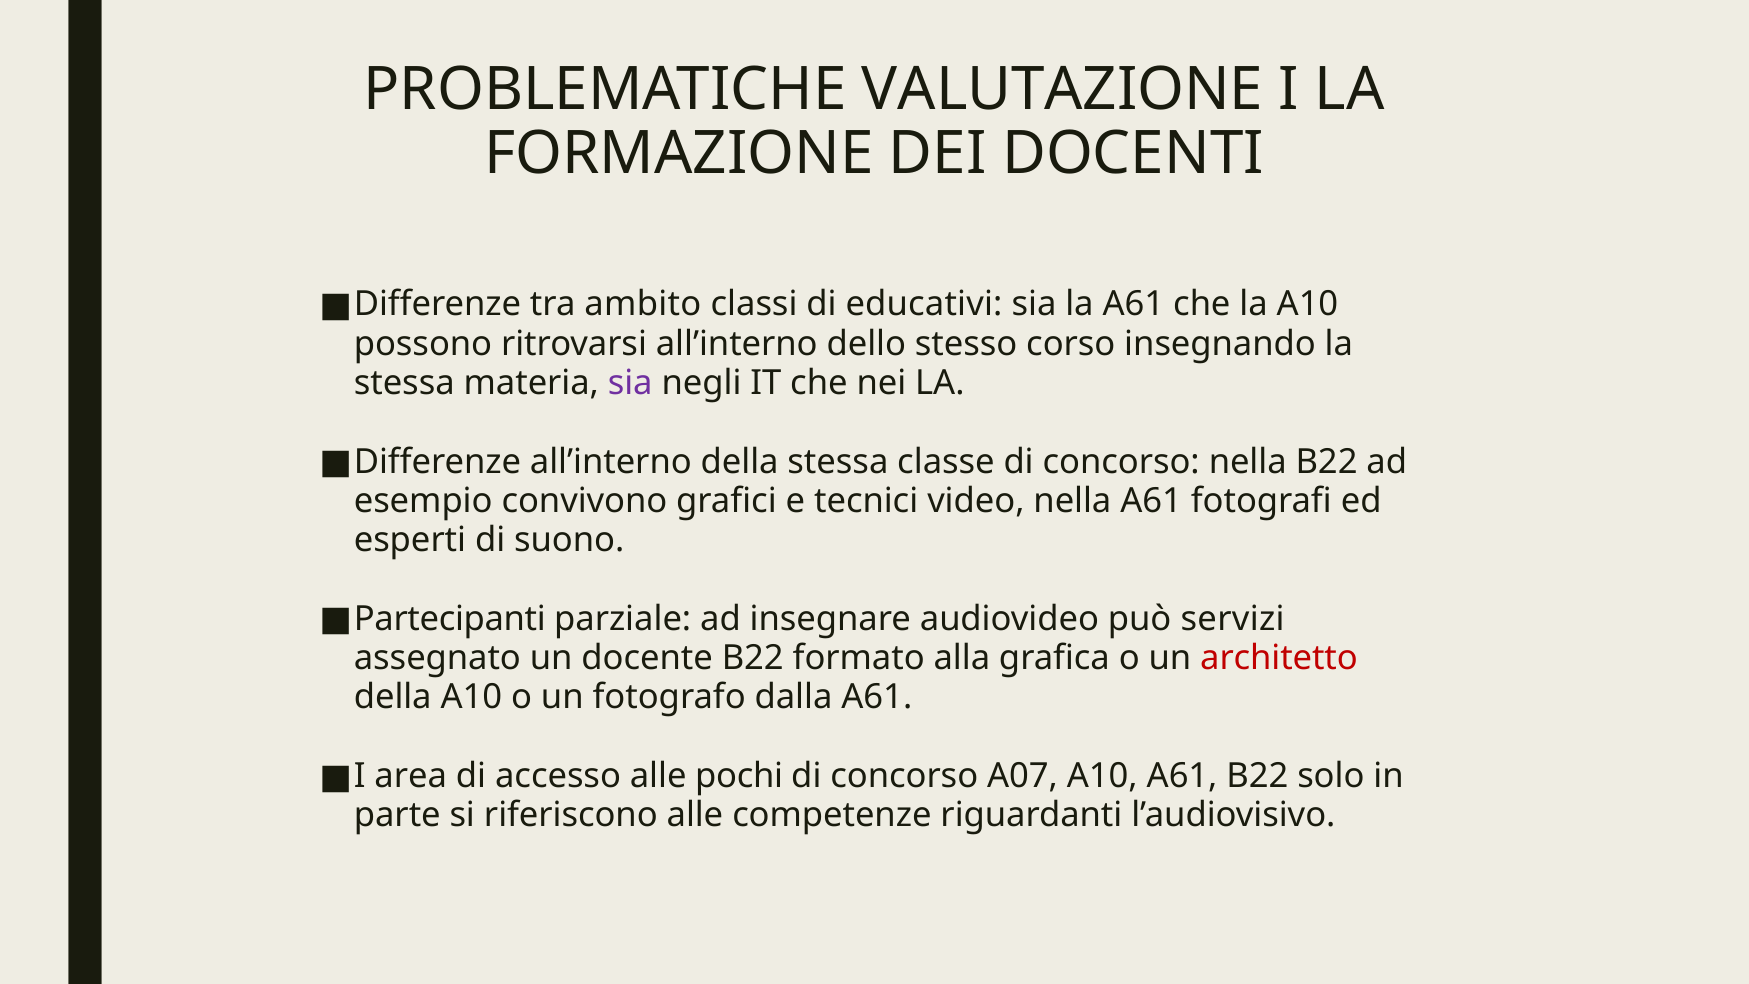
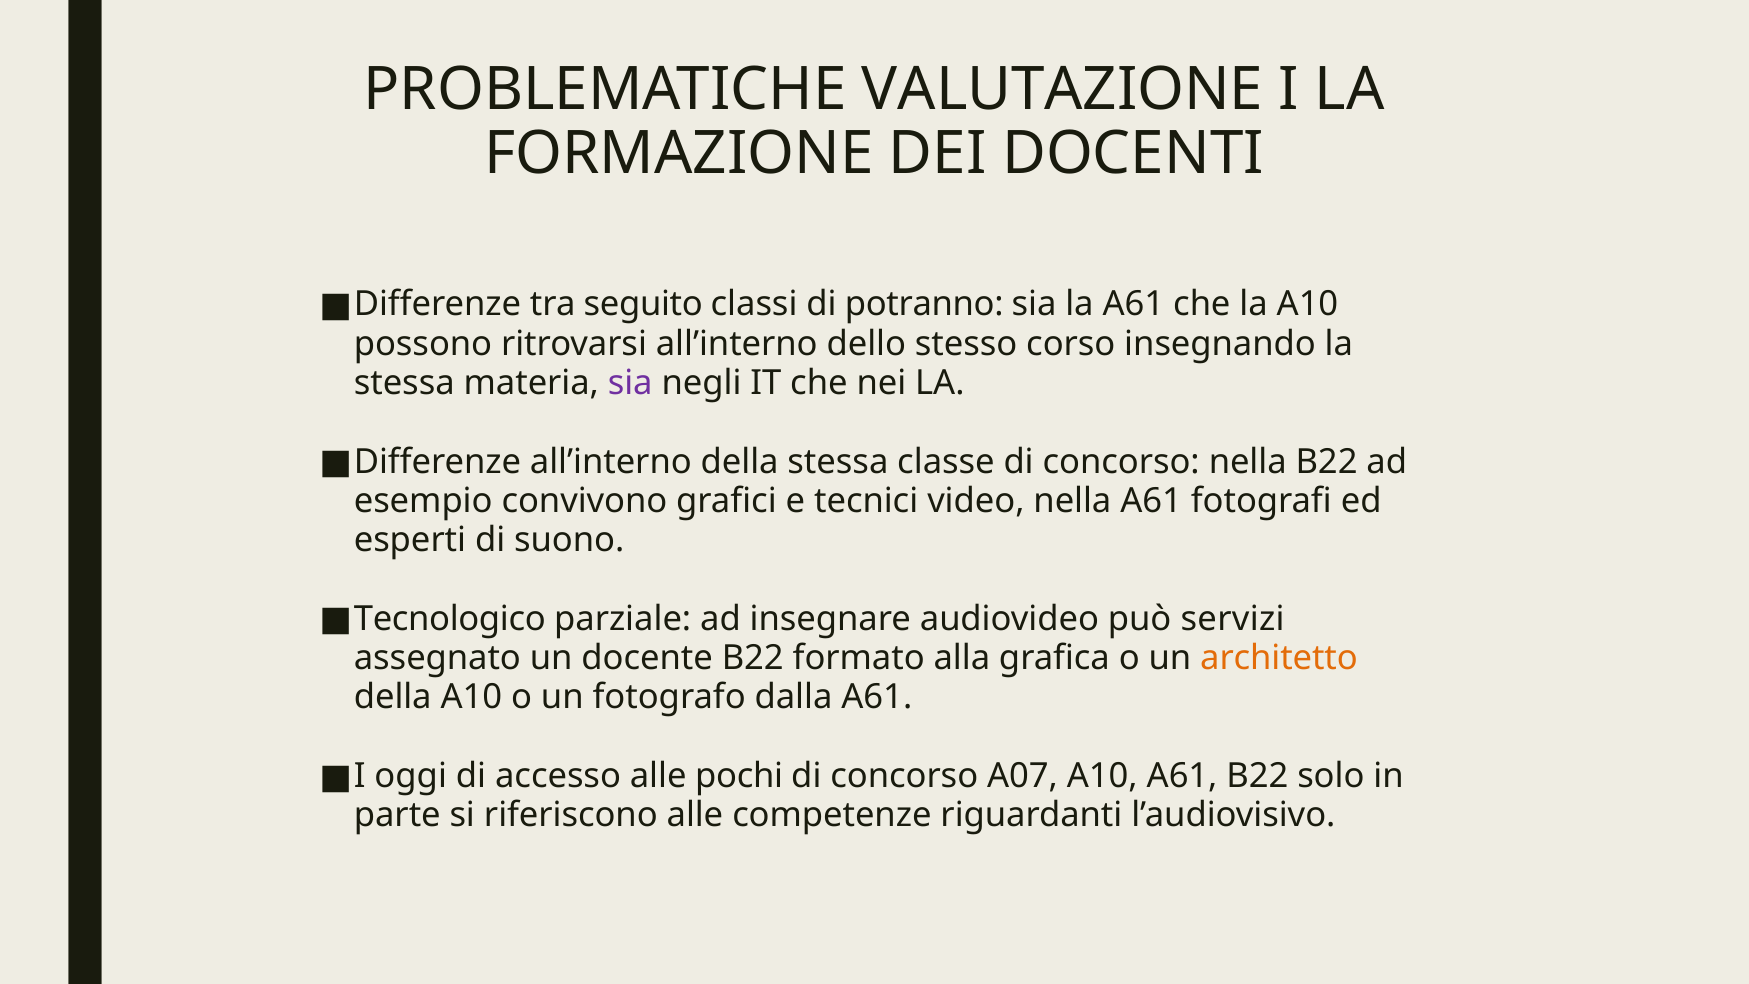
ambito: ambito -> seguito
educativi: educativi -> potranno
Partecipanti: Partecipanti -> Tecnologico
architetto colour: red -> orange
area: area -> oggi
